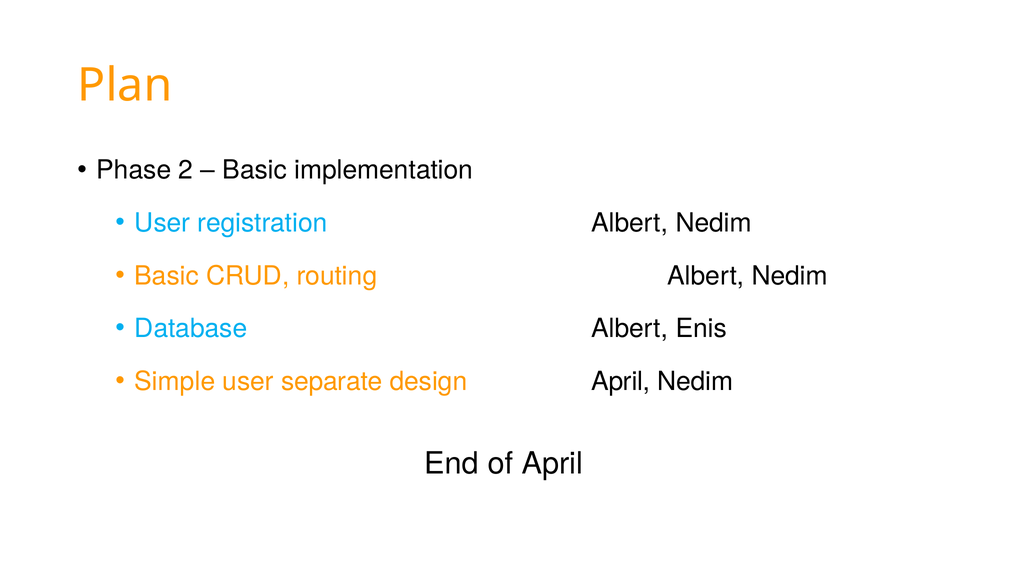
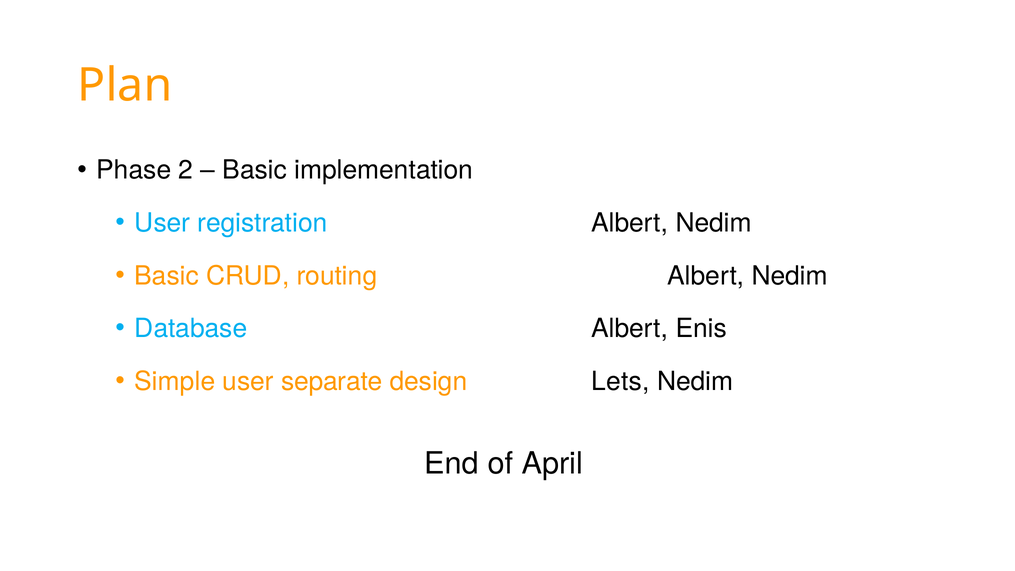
design April: April -> Lets
